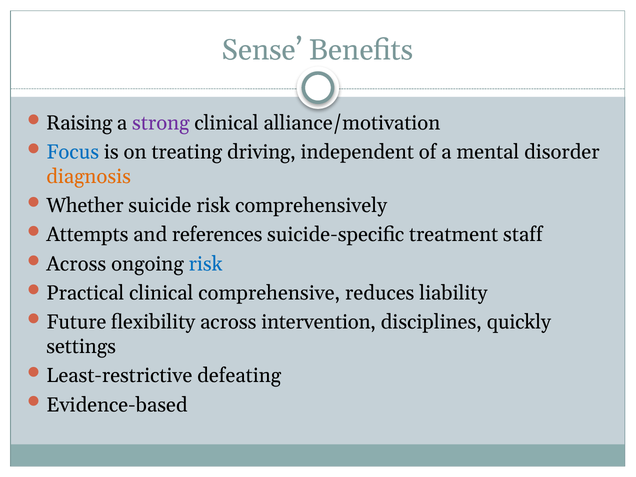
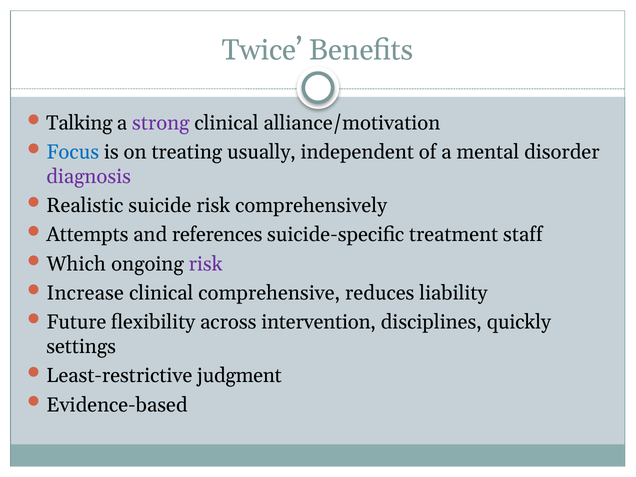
Sense: Sense -> Twice
Raising: Raising -> Talking
driving: driving -> usually
diagnosis colour: orange -> purple
Whether: Whether -> Realistic
Across at (76, 264): Across -> Which
risk at (206, 264) colour: blue -> purple
Practical: Practical -> Increase
defeating: defeating -> judgment
